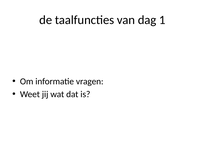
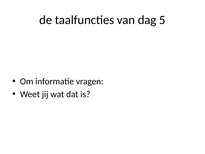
1: 1 -> 5
